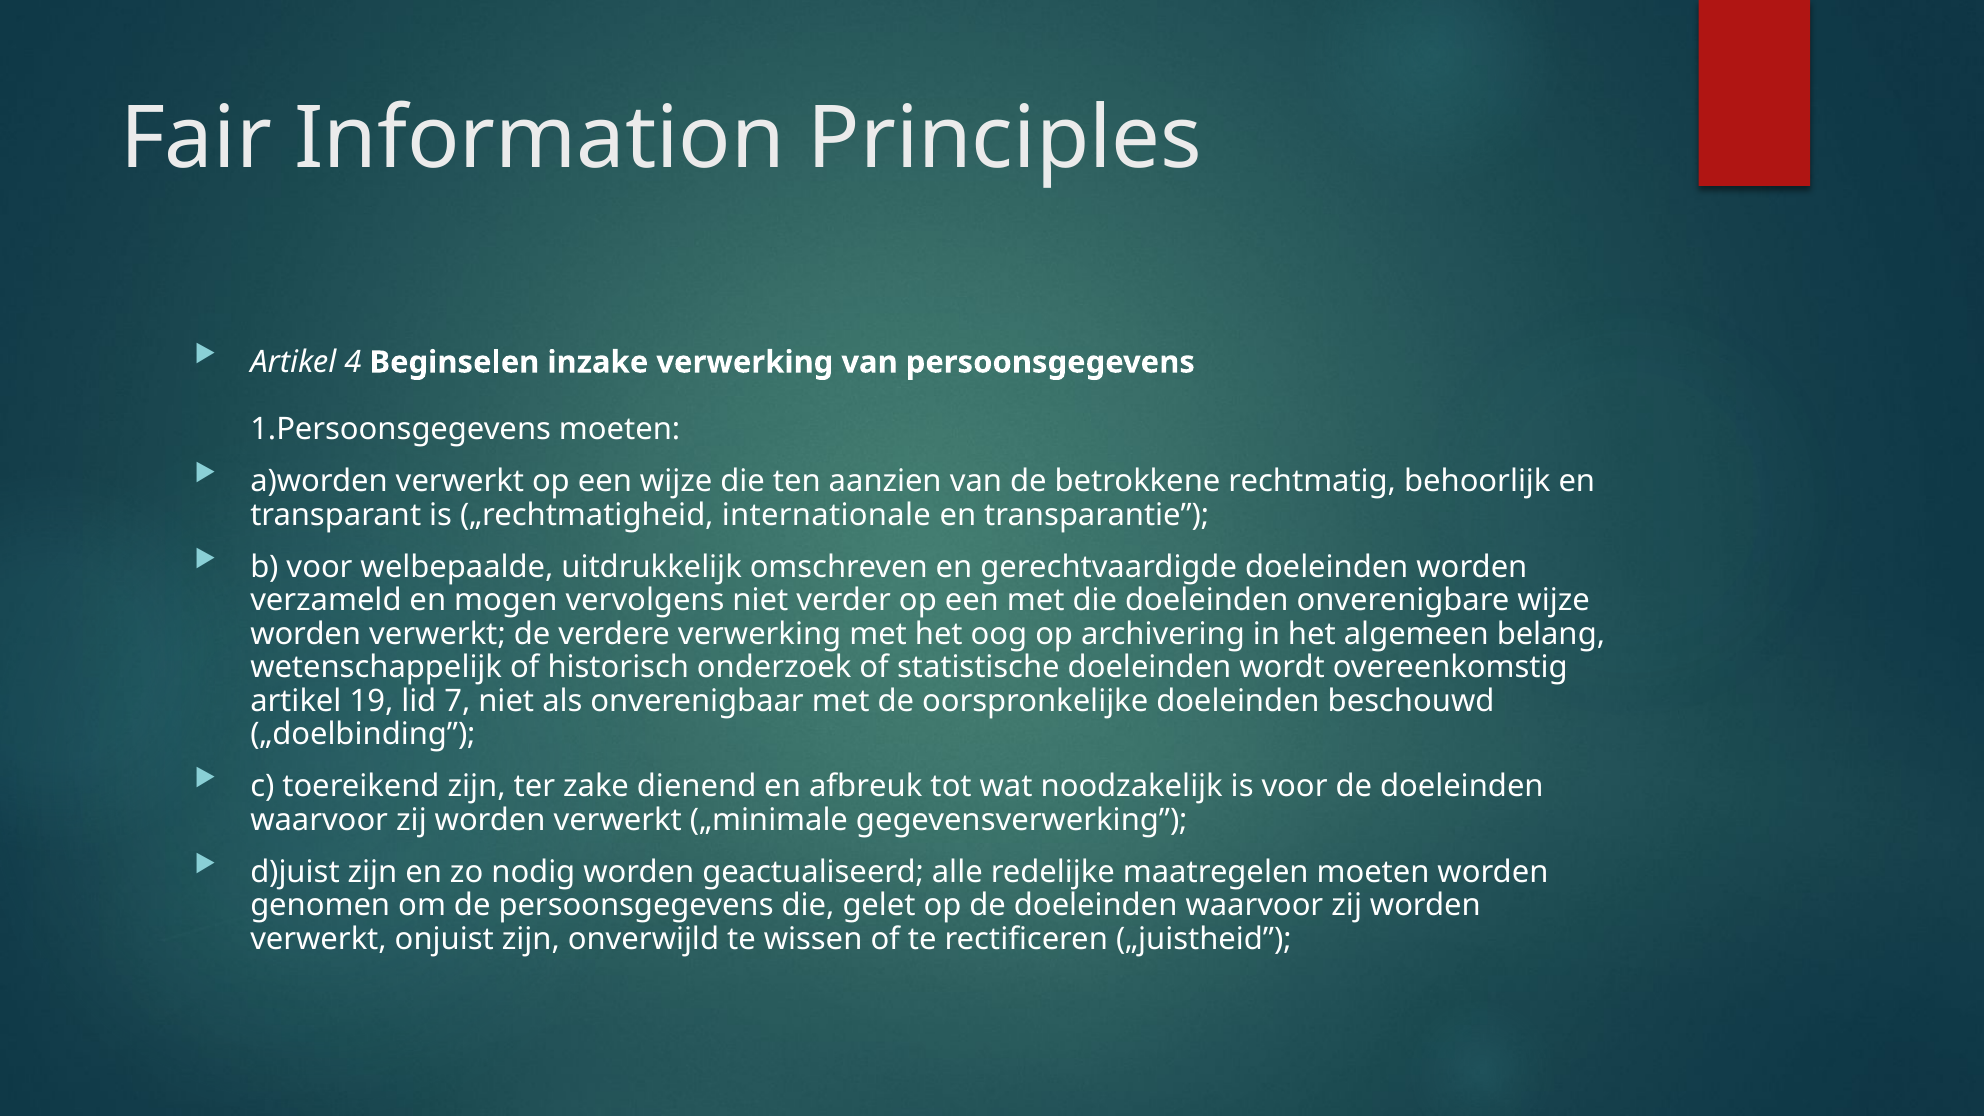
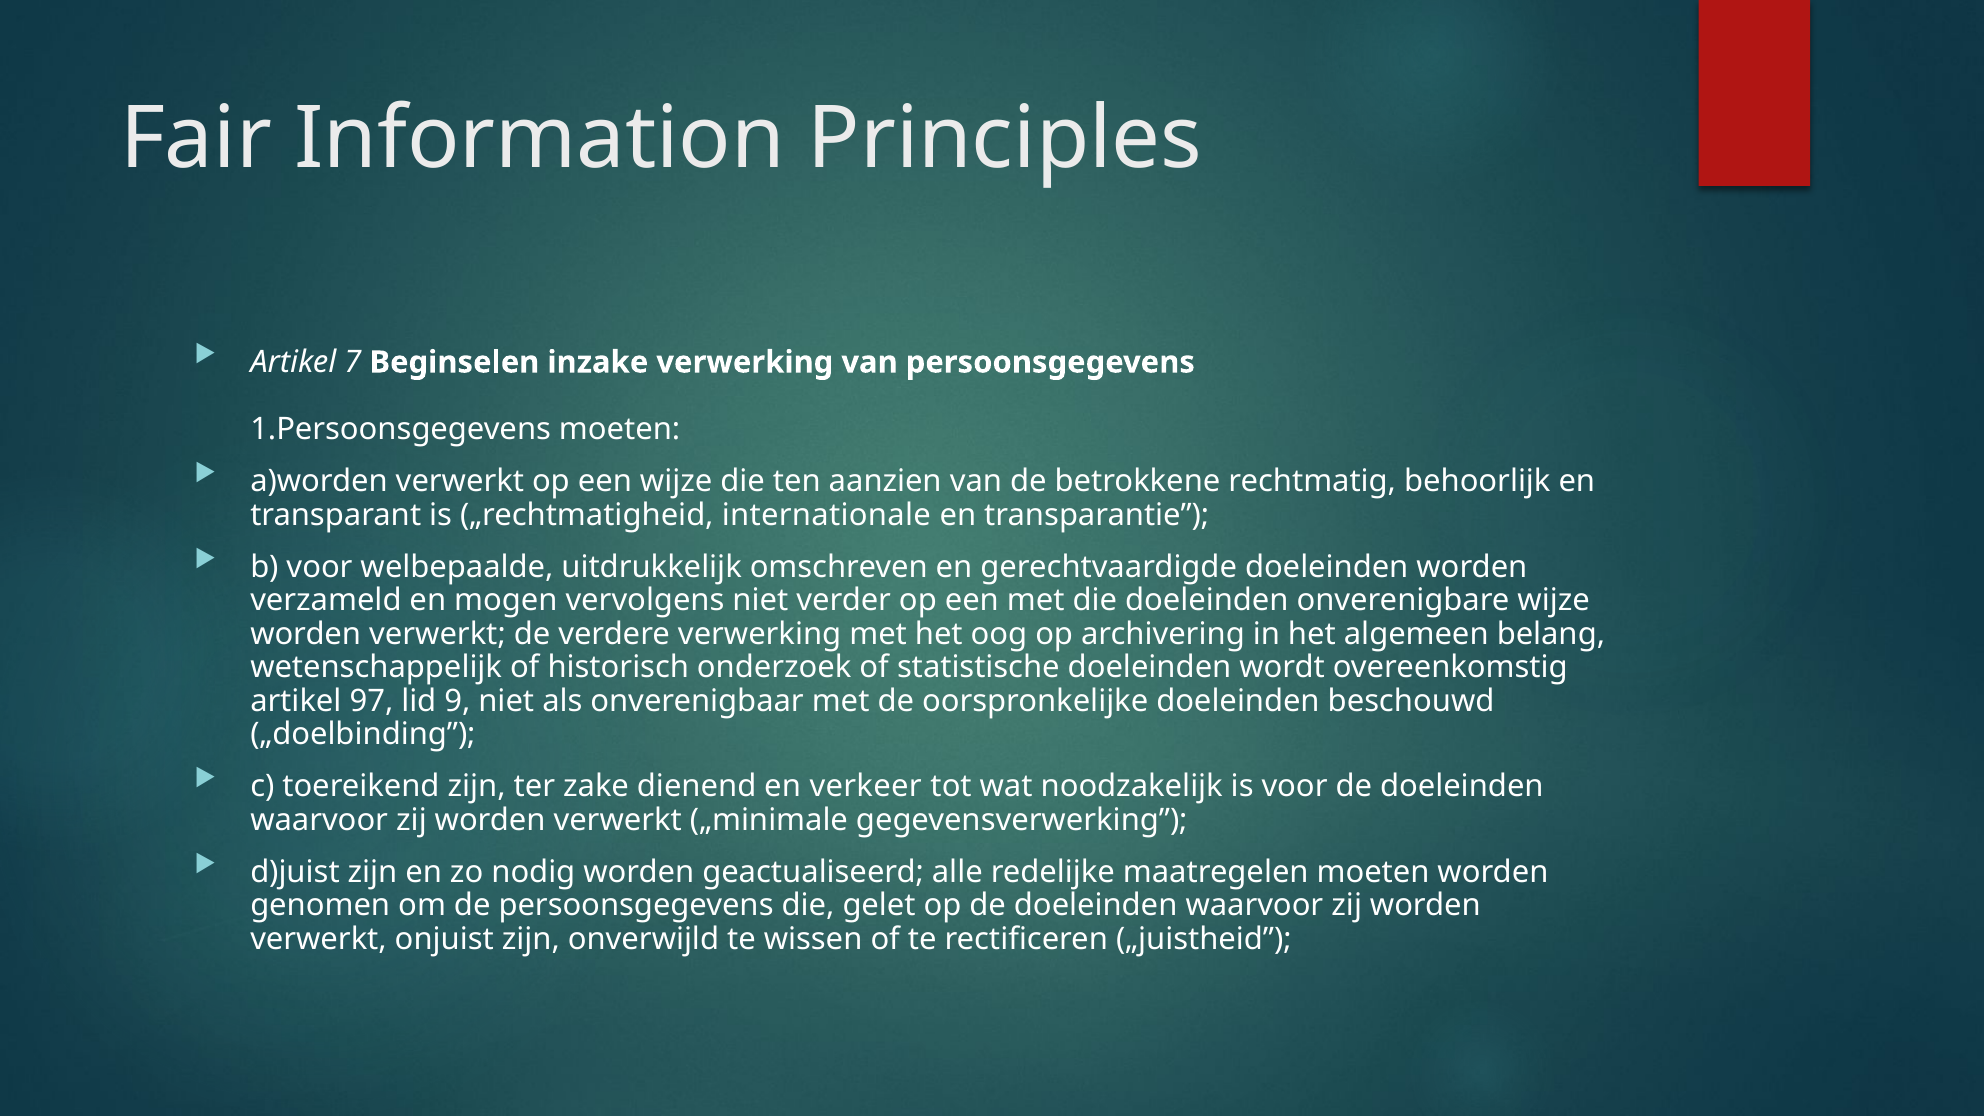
4: 4 -> 7
19: 19 -> 97
7: 7 -> 9
afbreuk: afbreuk -> verkeer
